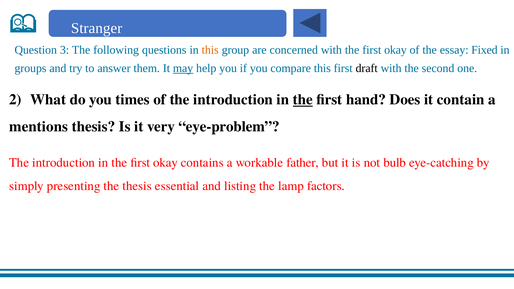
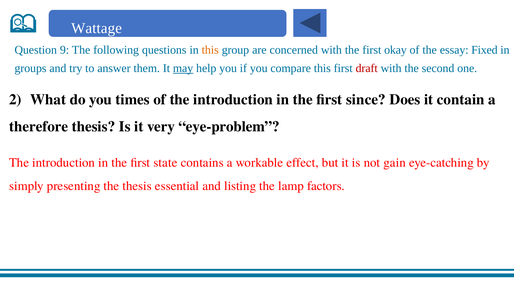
Stranger: Stranger -> Wattage
3: 3 -> 9
draft colour: black -> red
the at (303, 100) underline: present -> none
hand: hand -> since
mentions: mentions -> therefore
in the first okay: okay -> state
father: father -> effect
bulb: bulb -> gain
